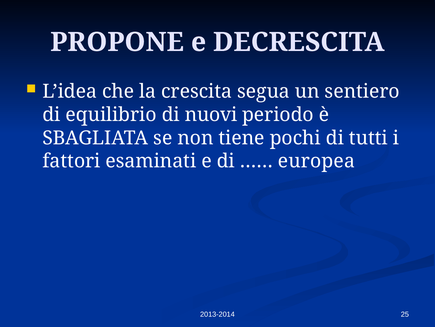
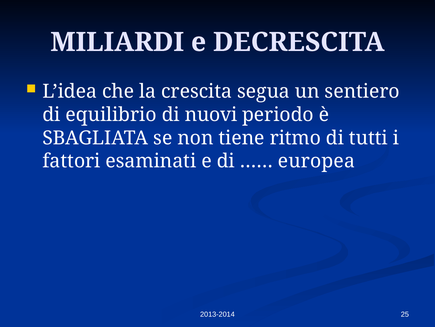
PROPONE: PROPONE -> MILIARDI
pochi: pochi -> ritmo
